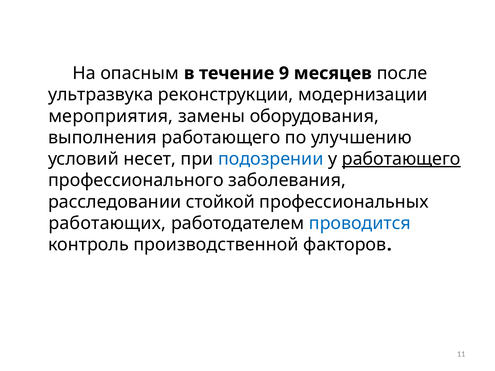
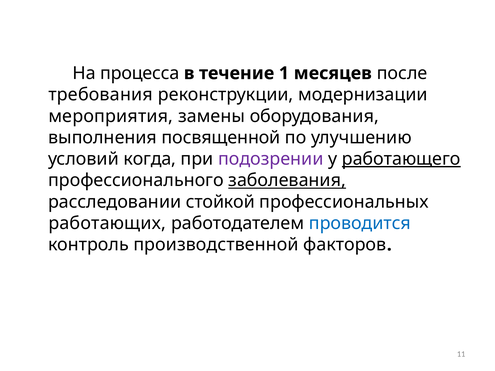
опасным: опасным -> процесса
9: 9 -> 1
ультразвука: ультразвука -> требования
выполнения работающего: работающего -> посвященной
несет: несет -> когда
подозрении colour: blue -> purple
заболевания underline: none -> present
